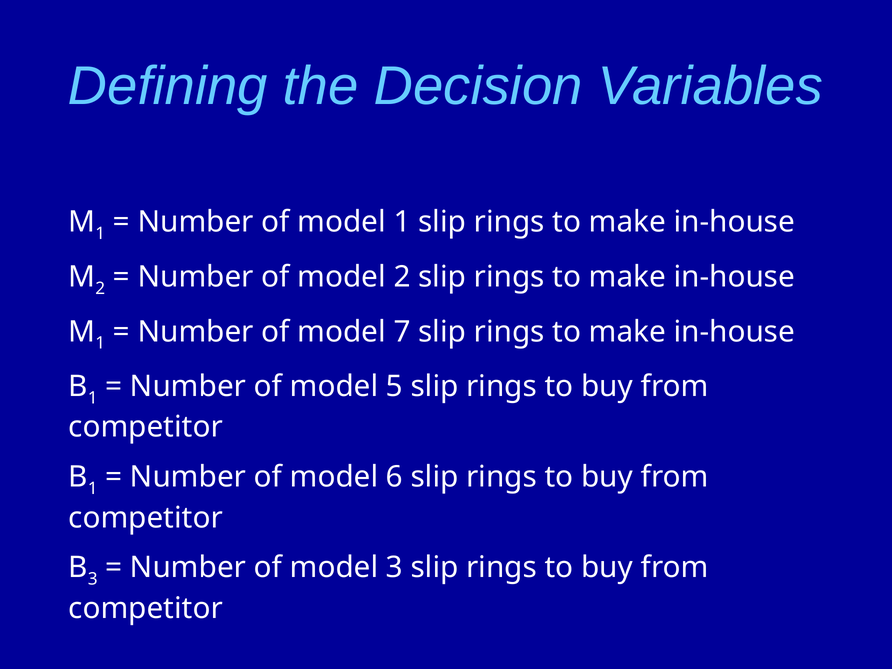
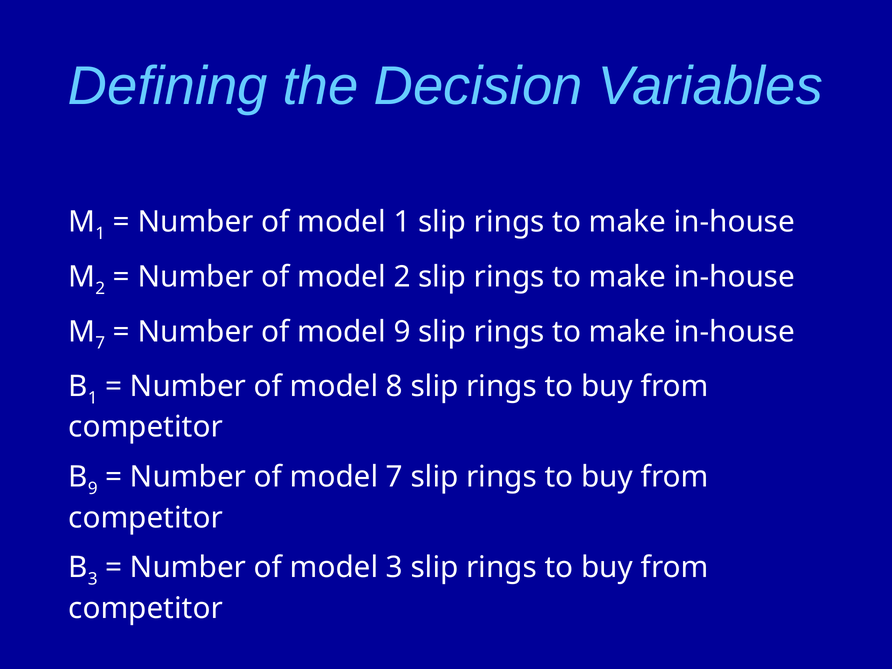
1 at (100, 343): 1 -> 7
model 7: 7 -> 9
5: 5 -> 8
1 at (93, 489): 1 -> 9
model 6: 6 -> 7
